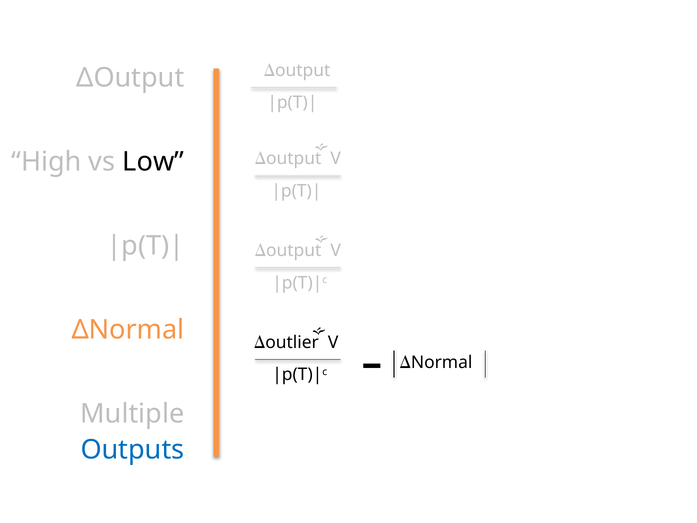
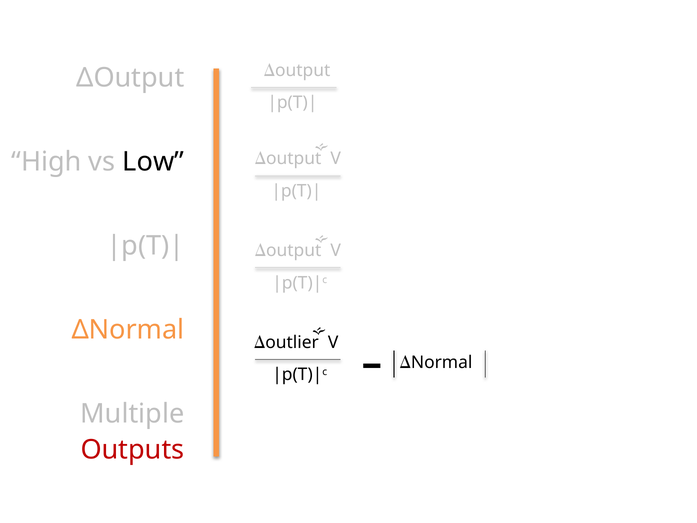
Outputs colour: blue -> red
